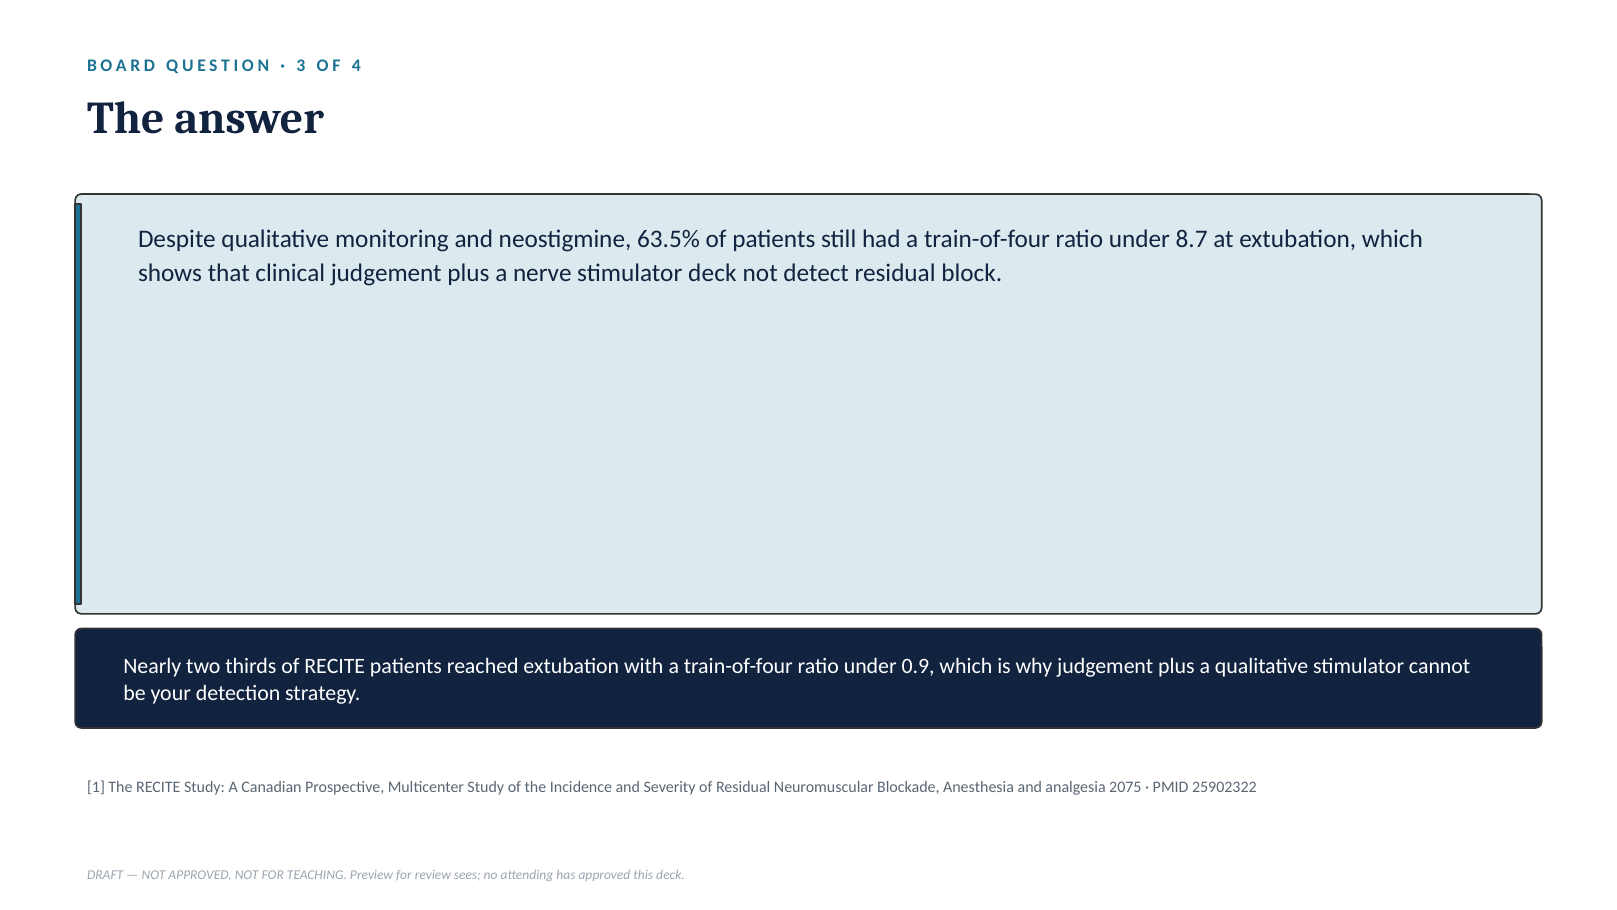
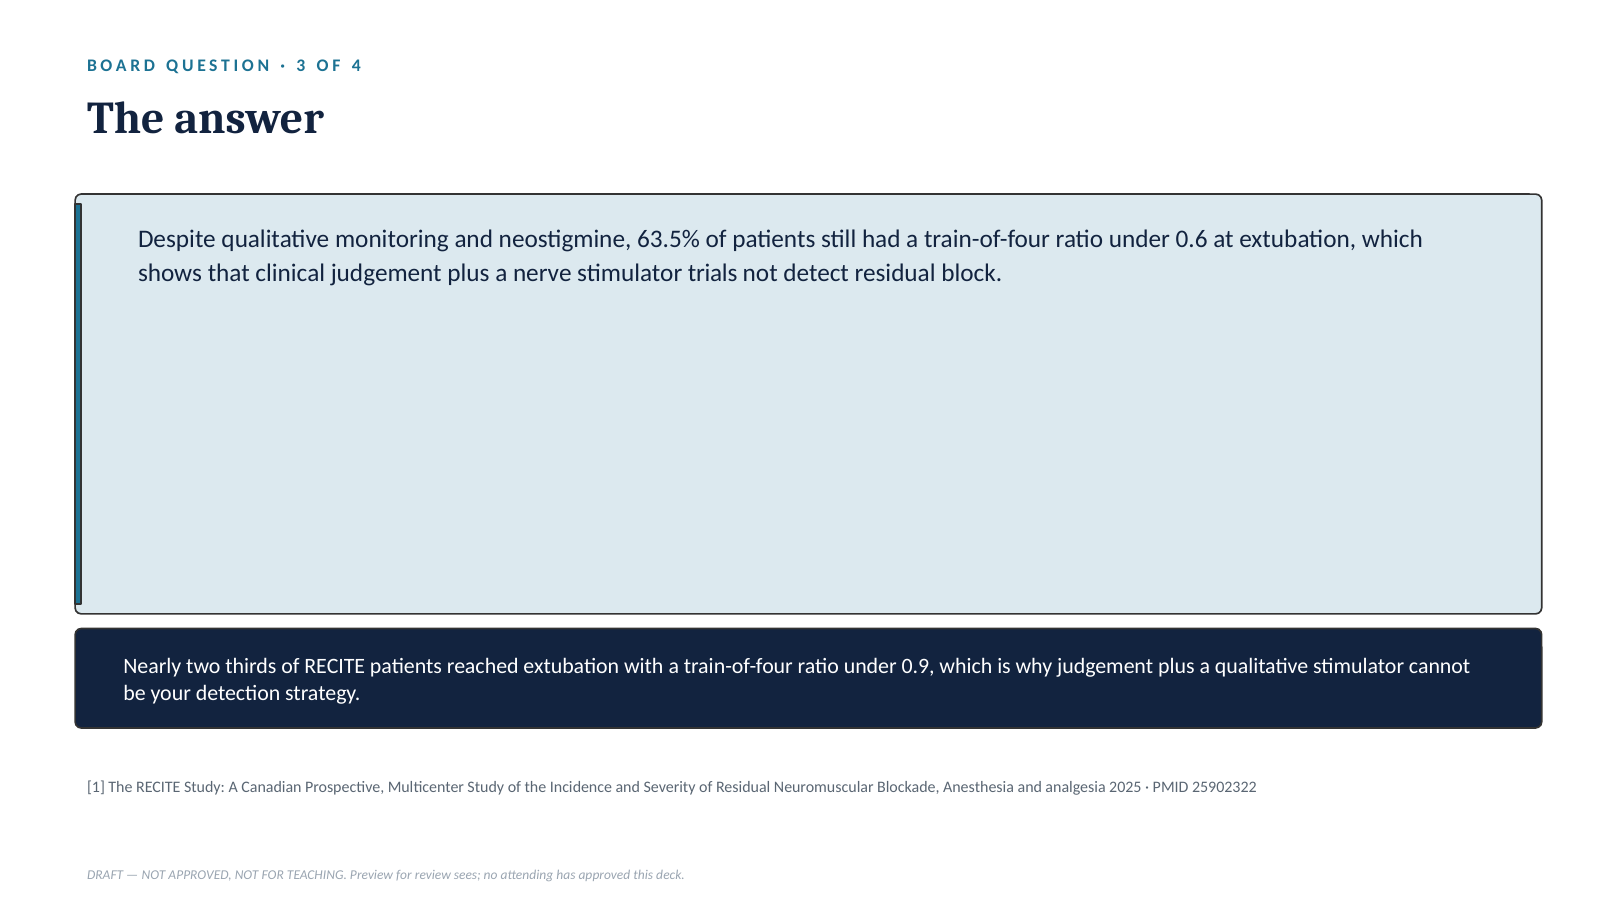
8.7: 8.7 -> 0.6
stimulator deck: deck -> trials
2075: 2075 -> 2025
